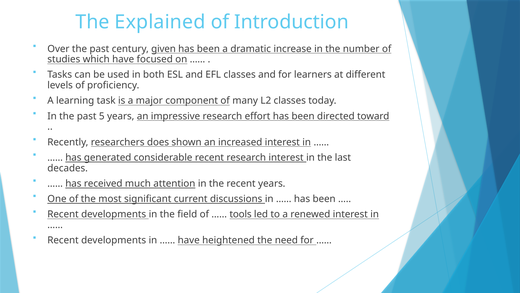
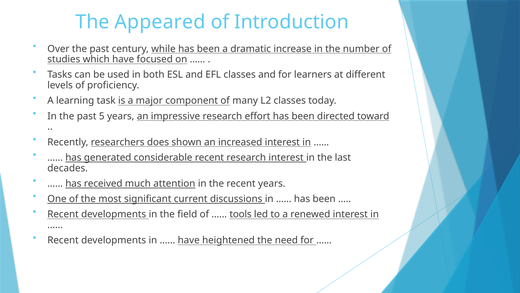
Explained: Explained -> Appeared
given: given -> while
